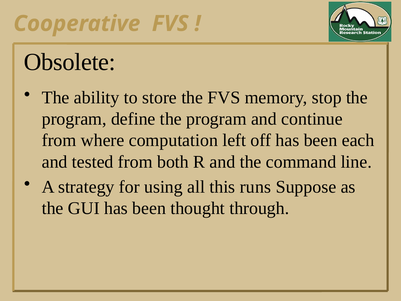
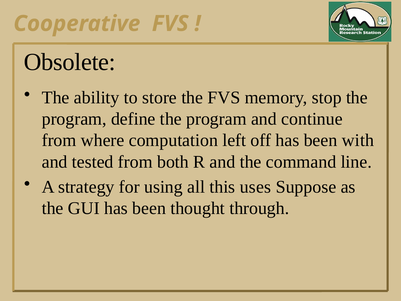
each: each -> with
runs: runs -> uses
